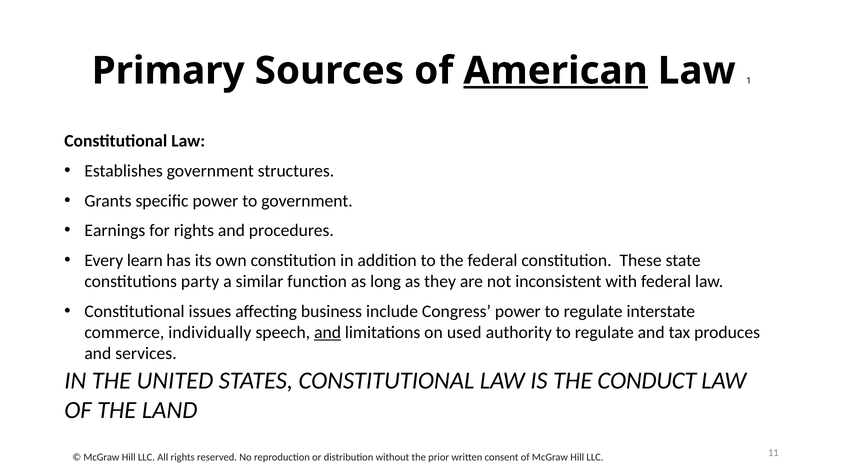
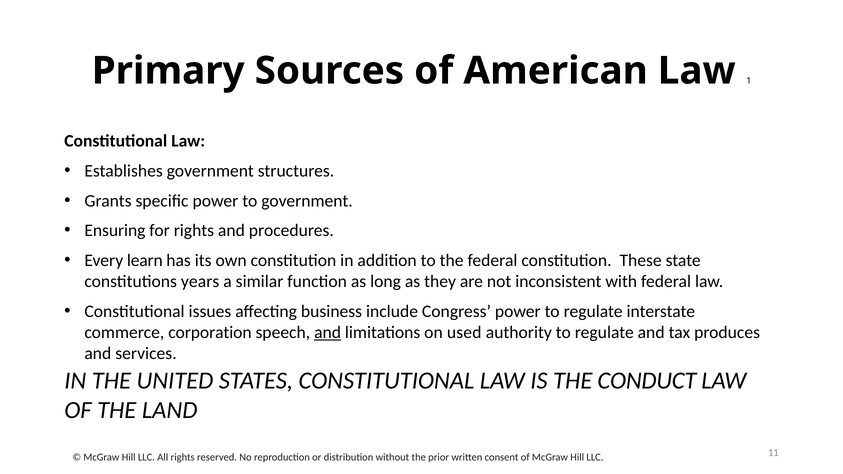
American underline: present -> none
Earnings: Earnings -> Ensuring
party: party -> years
individually: individually -> corporation
